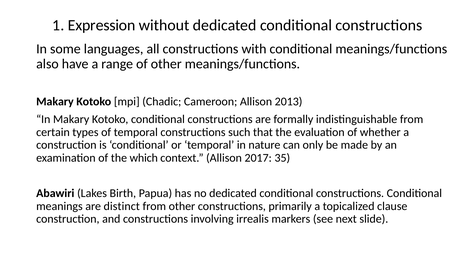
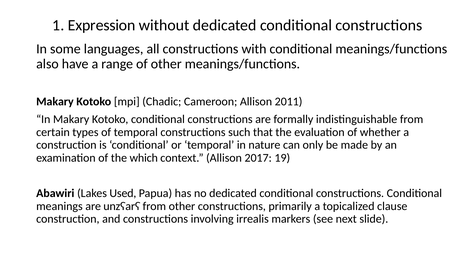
2013: 2013 -> 2011
35: 35 -> 19
Birth: Birth -> Used
distinct: distinct -> unzʕarʕ
